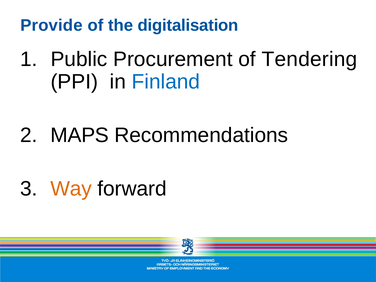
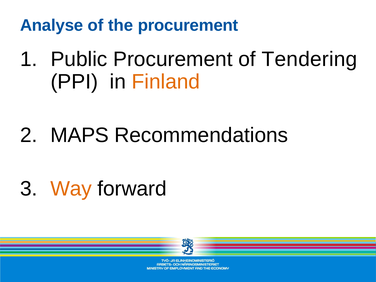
Provide: Provide -> Analyse
the digitalisation: digitalisation -> procurement
Finland colour: blue -> orange
